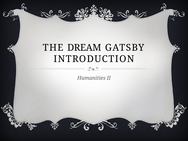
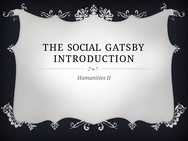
DREAM: DREAM -> SOCIAL
